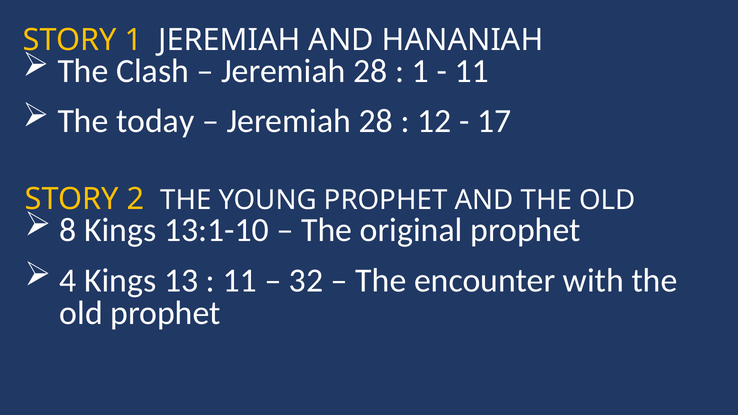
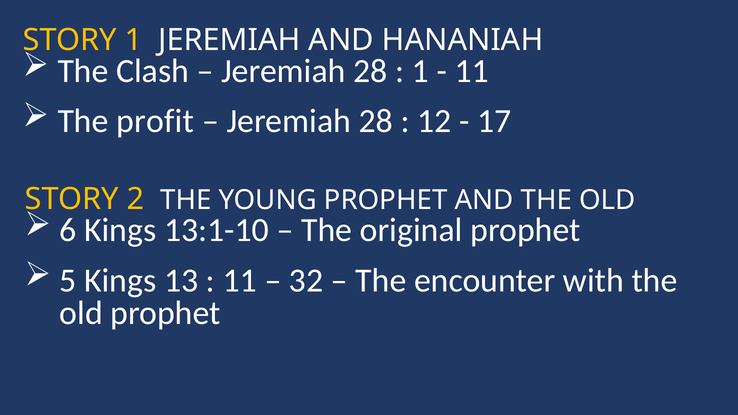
today: today -> profit
8: 8 -> 6
4: 4 -> 5
